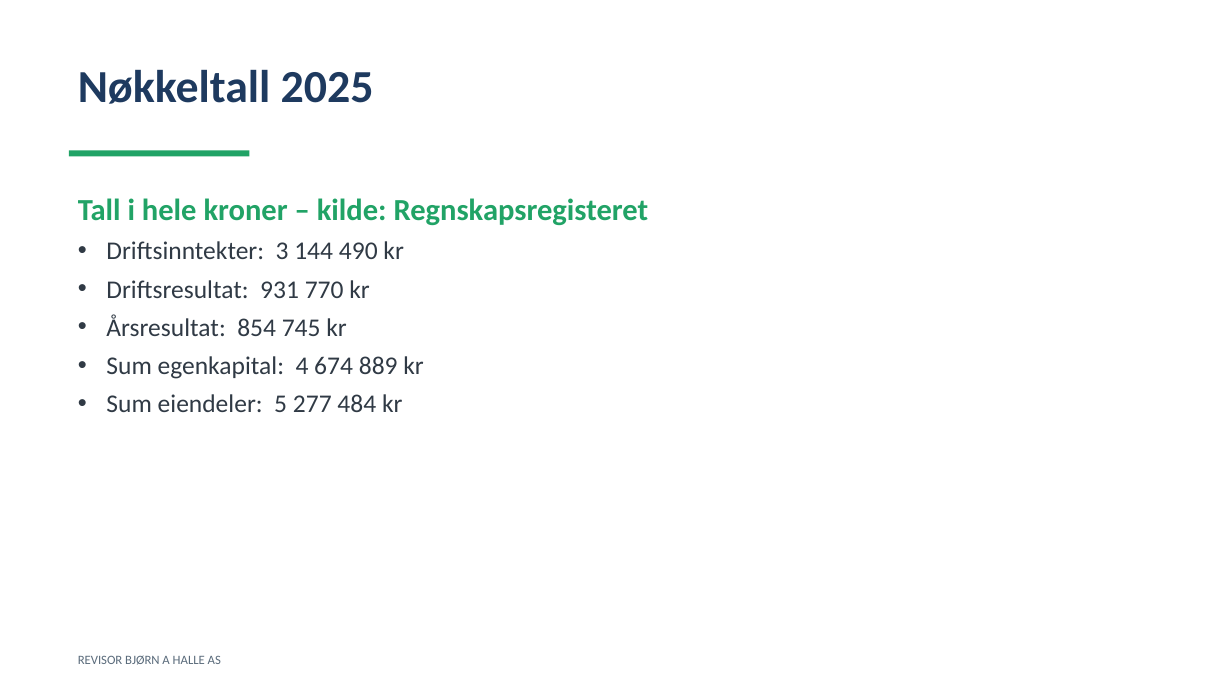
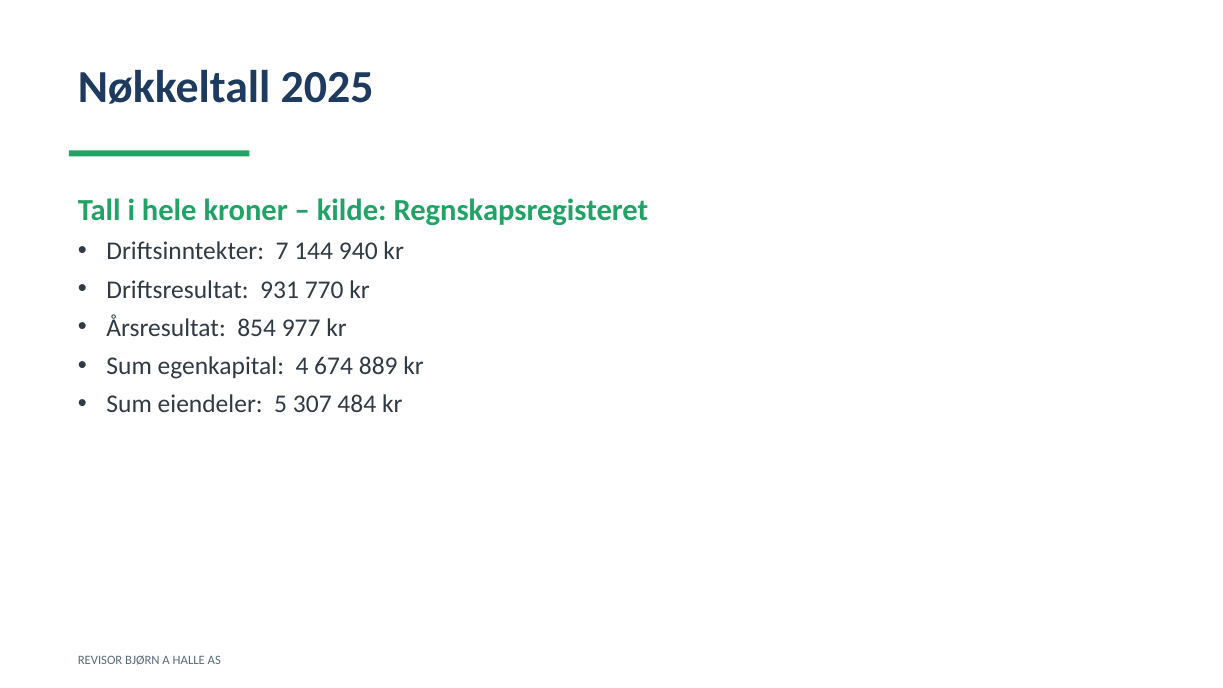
3: 3 -> 7
490: 490 -> 940
745: 745 -> 977
277: 277 -> 307
